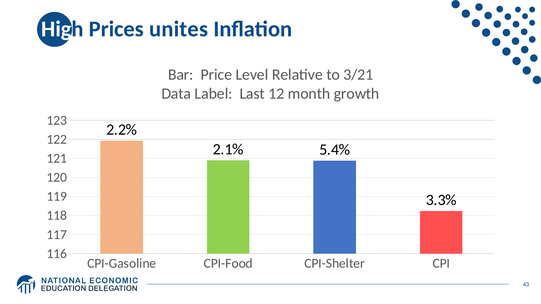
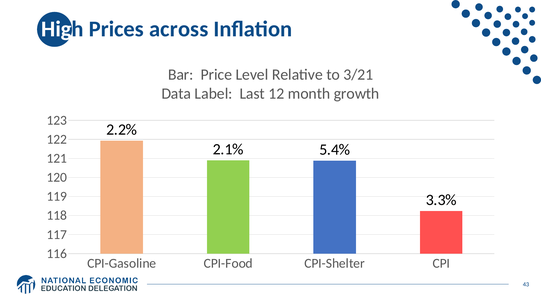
unites: unites -> across
